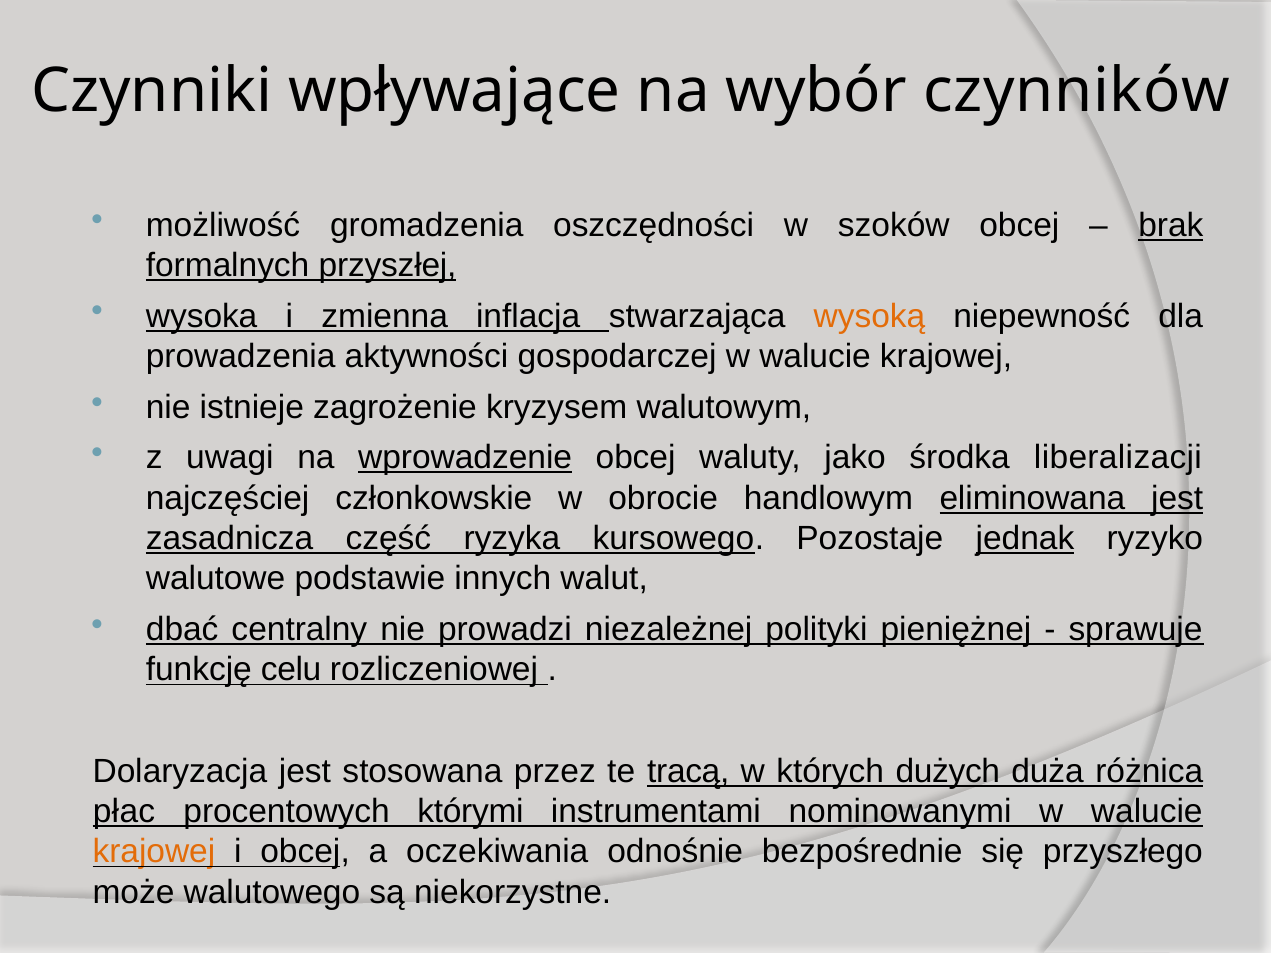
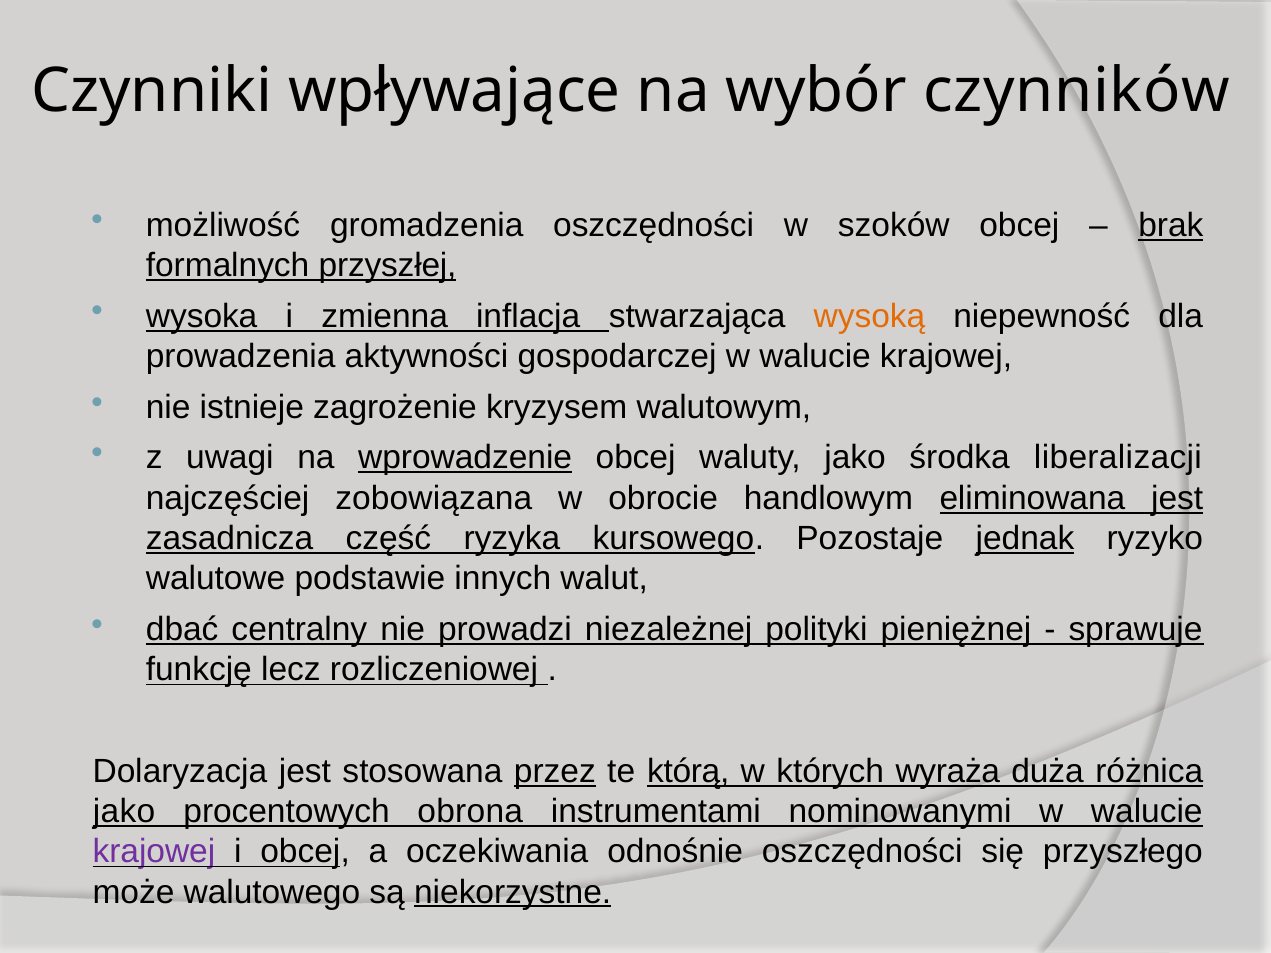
członkowskie: członkowskie -> zobowiązana
celu: celu -> lecz
przez underline: none -> present
tracą: tracą -> którą
dużych: dużych -> wyraża
płac at (124, 812): płac -> jako
którymi: którymi -> obrona
krajowej at (154, 852) colour: orange -> purple
odnośnie bezpośrednie: bezpośrednie -> oszczędności
niekorzystne underline: none -> present
